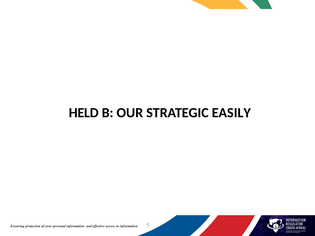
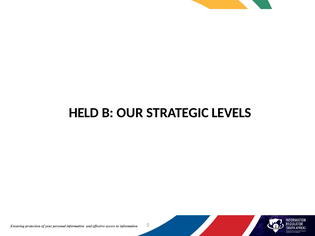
EASILY: EASILY -> LEVELS
